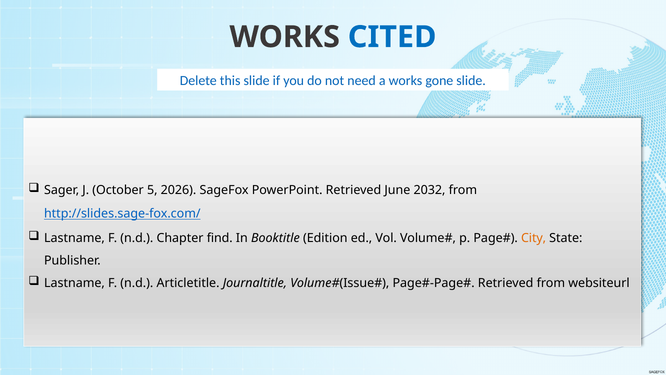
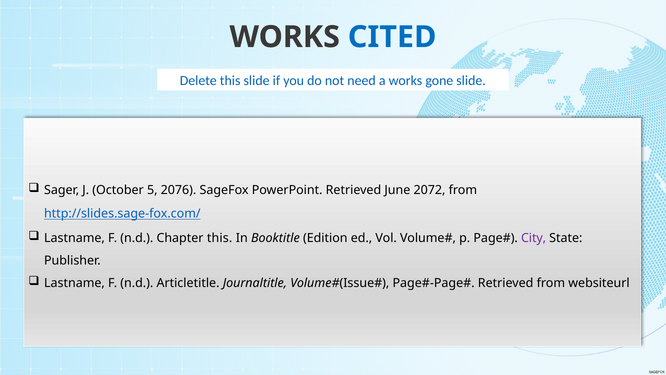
2026: 2026 -> 2076
2032: 2032 -> 2072
Chapter find: find -> this
City colour: orange -> purple
